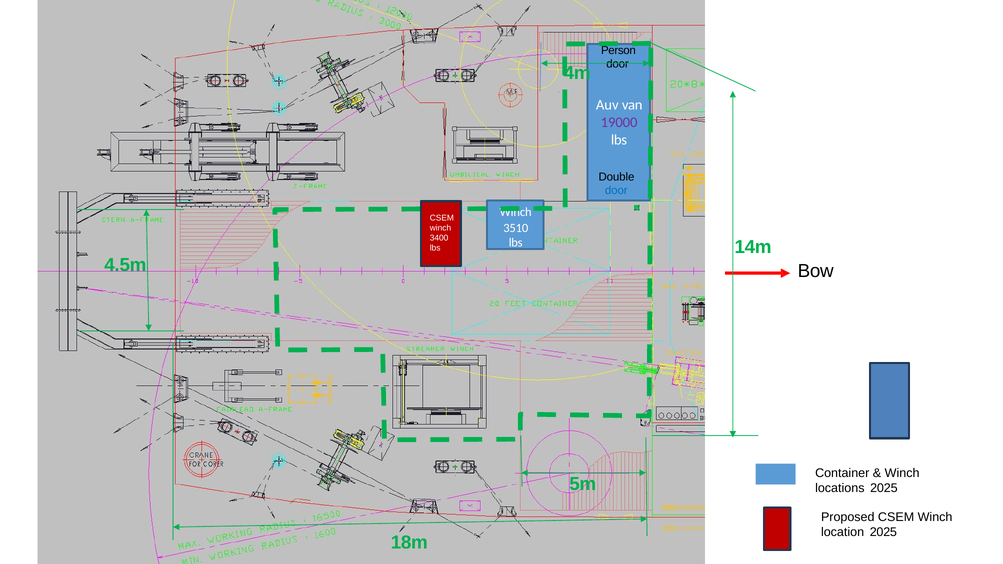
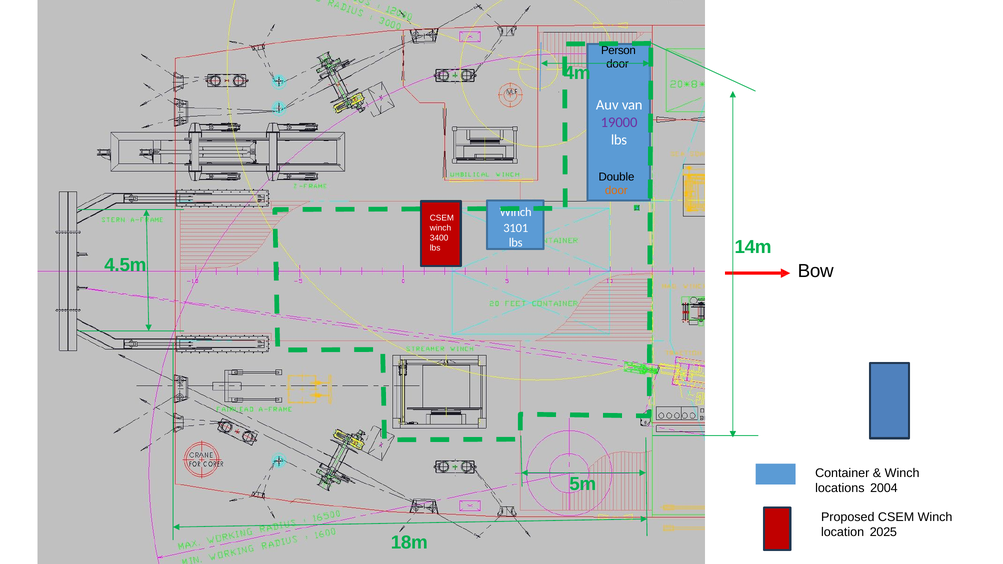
door at (616, 190) colour: blue -> orange
3510: 3510 -> 3101
locations 2025: 2025 -> 2004
